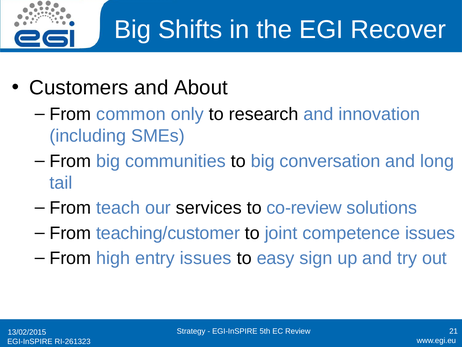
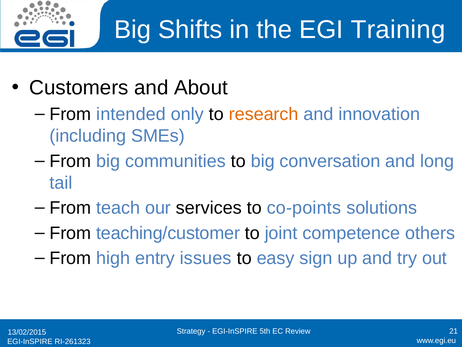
Recover: Recover -> Training
common: common -> intended
research colour: black -> orange
co-review: co-review -> co-points
competence issues: issues -> others
